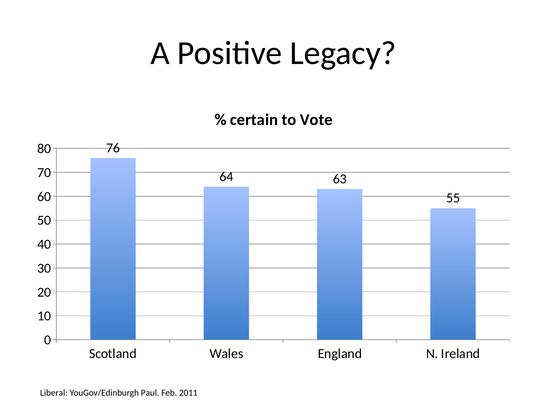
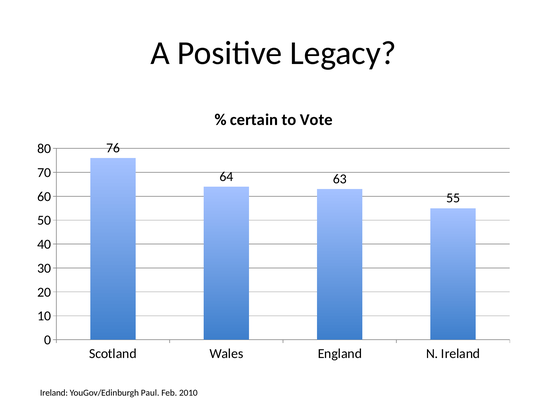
Liberal at (54, 392): Liberal -> Ireland
2011: 2011 -> 2010
